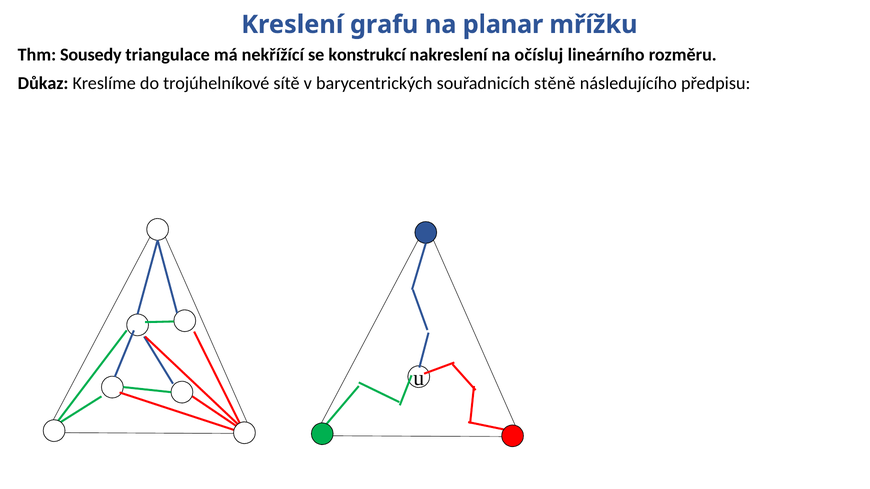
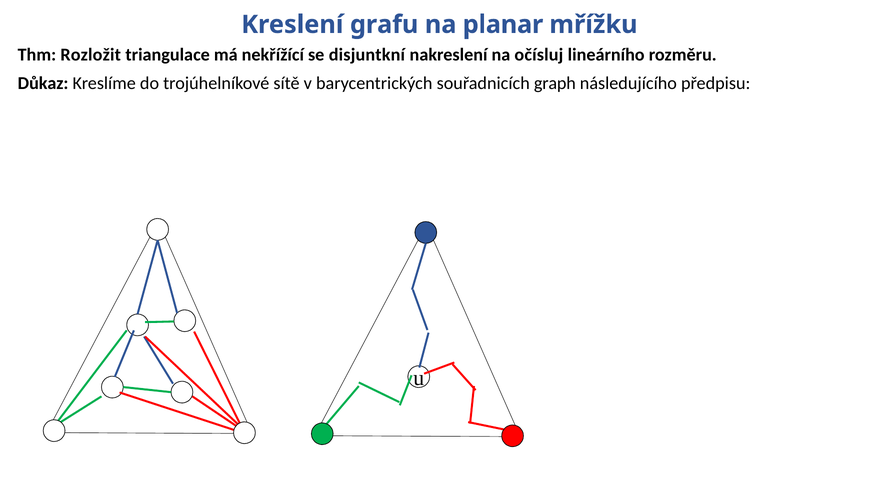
Sousedy: Sousedy -> Rozložit
konstrukcí: konstrukcí -> disjuntkní
stěně: stěně -> graph
